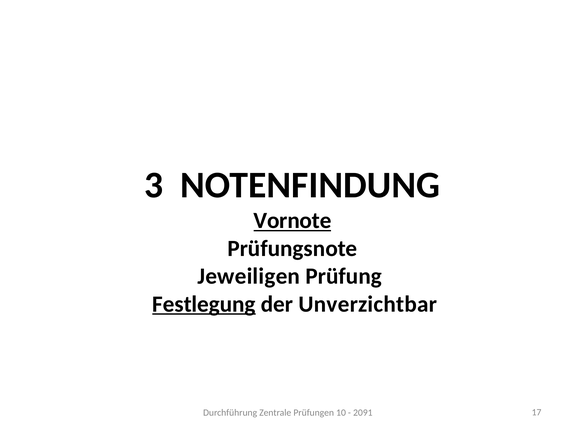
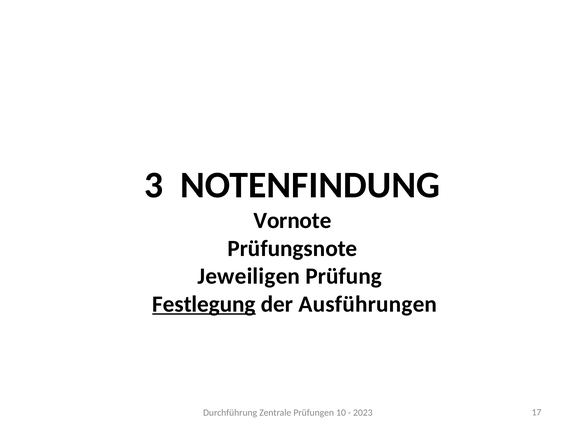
Vornote underline: present -> none
Unverzichtbar: Unverzichtbar -> Ausführungen
2091: 2091 -> 2023
